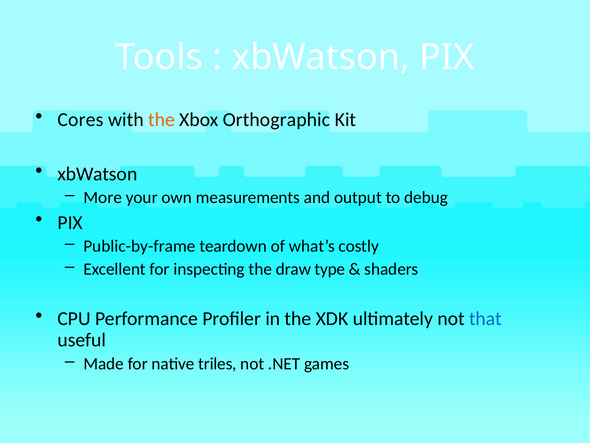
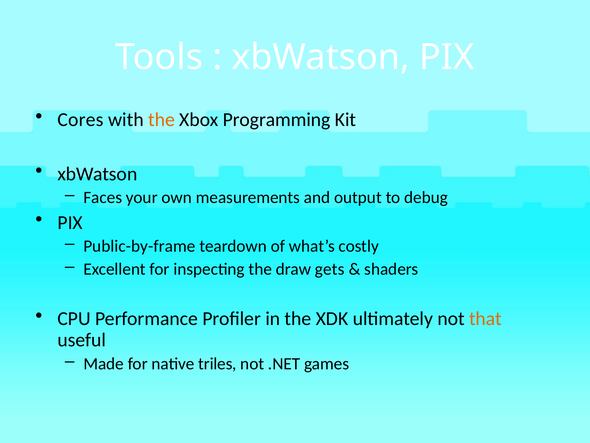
Orthographic: Orthographic -> Programming
More: More -> Faces
type: type -> gets
that colour: blue -> orange
